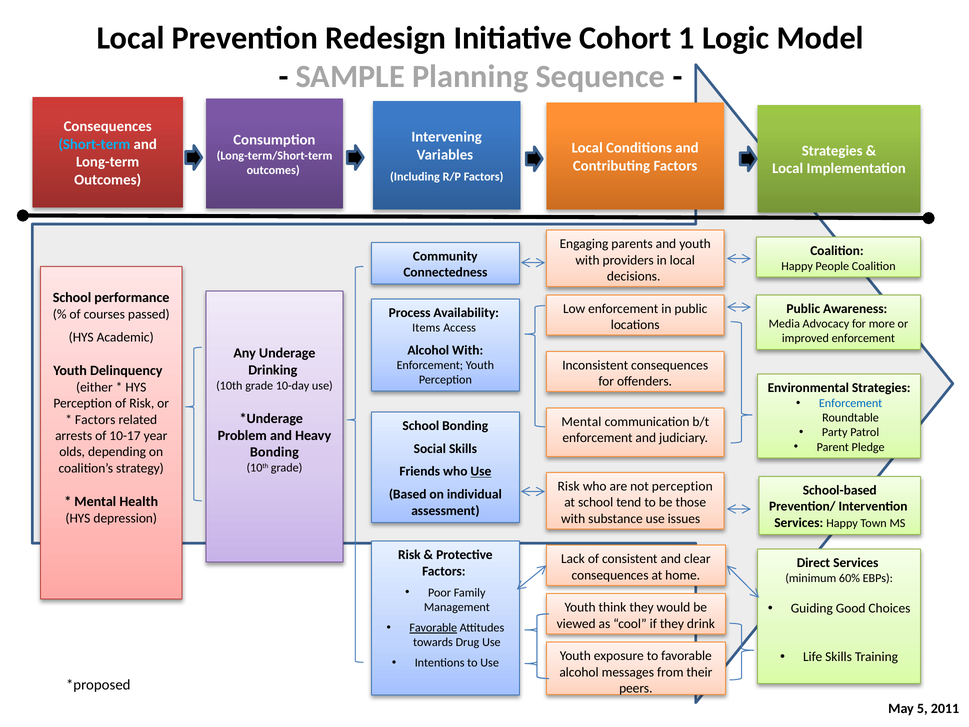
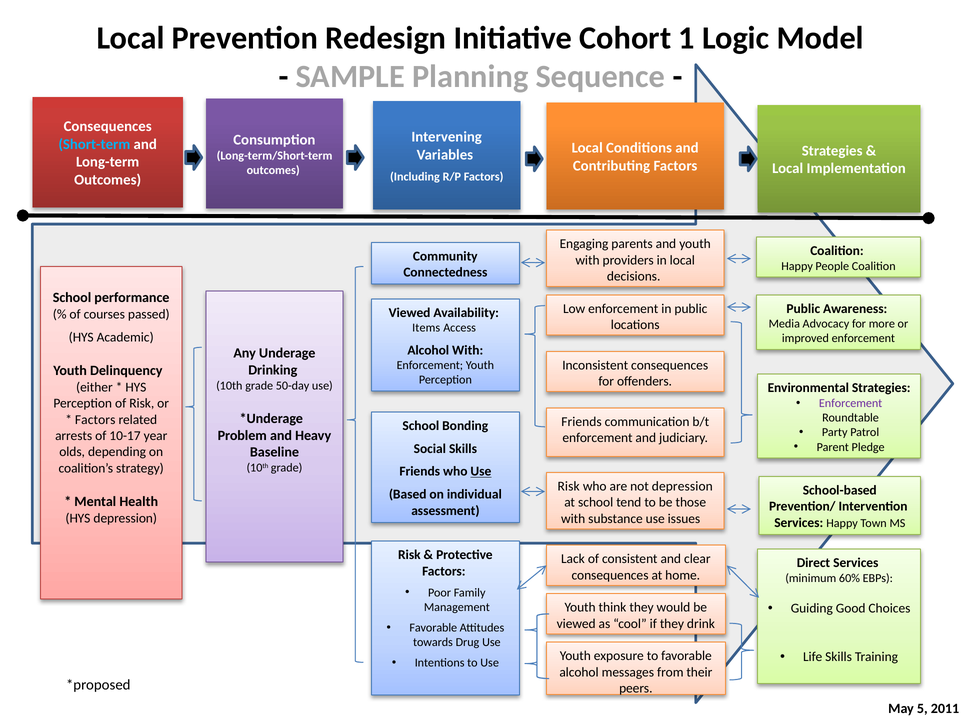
Process at (410, 313): Process -> Viewed
10-day: 10-day -> 50-day
Enforcement at (851, 403) colour: blue -> purple
Mental at (581, 422): Mental -> Friends
Bonding at (274, 452): Bonding -> Baseline
not perception: perception -> depression
Favorable at (433, 628) underline: present -> none
